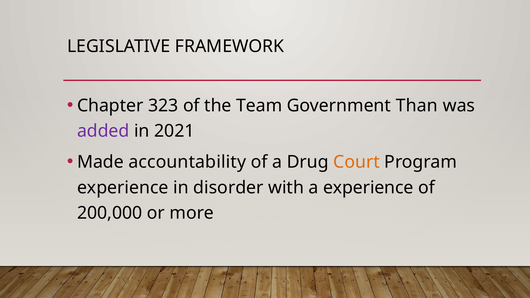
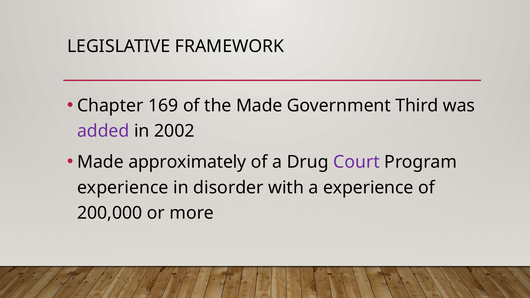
323: 323 -> 169
the Team: Team -> Made
Than: Than -> Third
2021: 2021 -> 2002
accountability: accountability -> approximately
Court colour: orange -> purple
